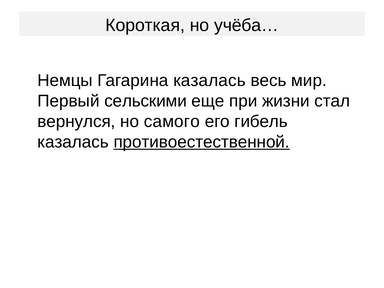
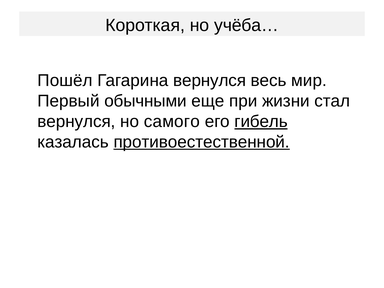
Немцы: Немцы -> Пошёл
Гагарина казалась: казалась -> вернулся
сельскими: сельскими -> обычными
гибель underline: none -> present
